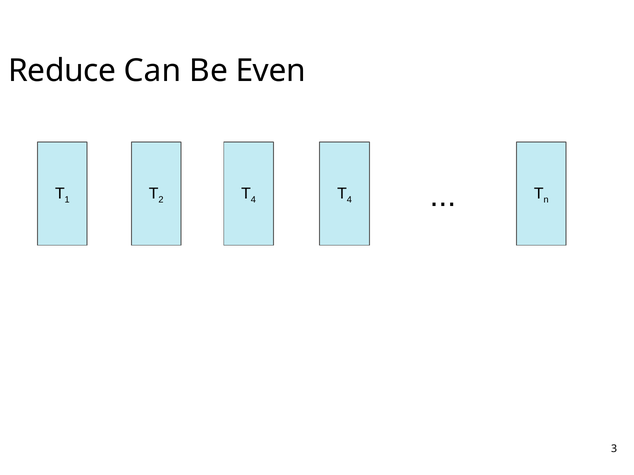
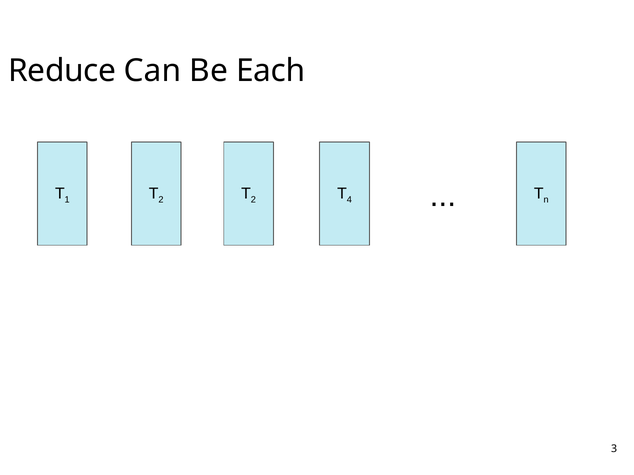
Even: Even -> Each
4 at (253, 200): 4 -> 2
